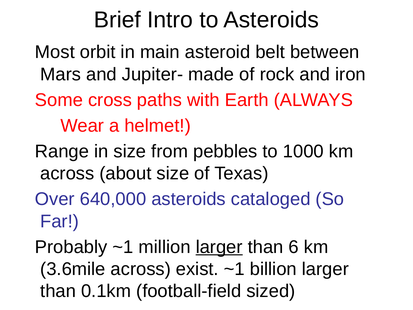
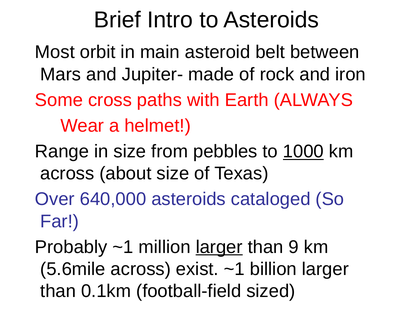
1000 underline: none -> present
6: 6 -> 9
3.6mile: 3.6mile -> 5.6mile
